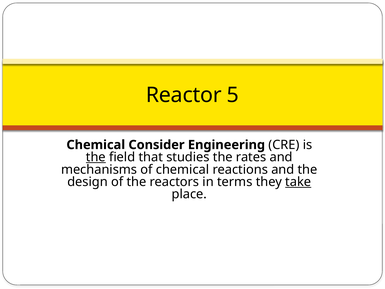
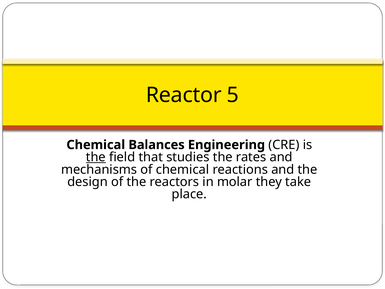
Consider: Consider -> Balances
terms: terms -> molar
take underline: present -> none
